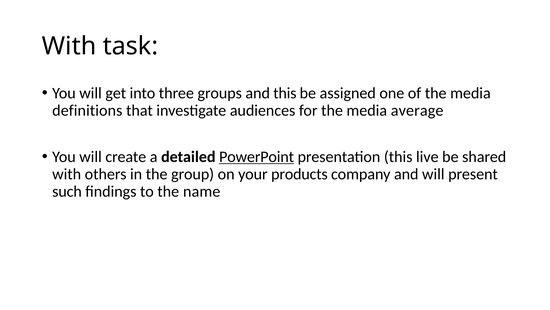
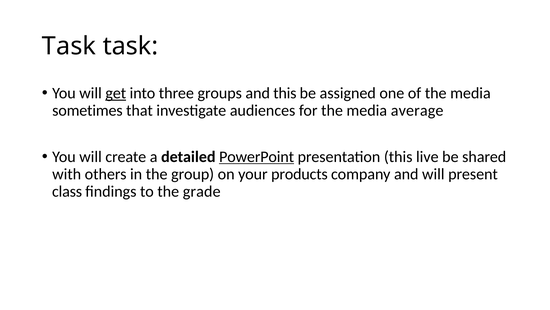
With at (69, 46): With -> Task
get underline: none -> present
definitions: definitions -> sometimes
such: such -> class
name: name -> grade
